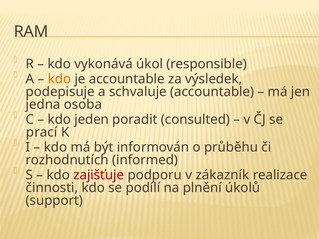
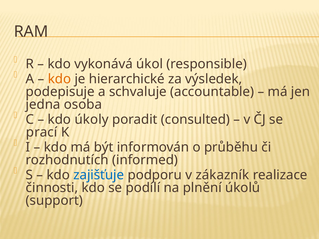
je accountable: accountable -> hierarchické
jeden: jeden -> úkoly
zajišťuje colour: red -> blue
